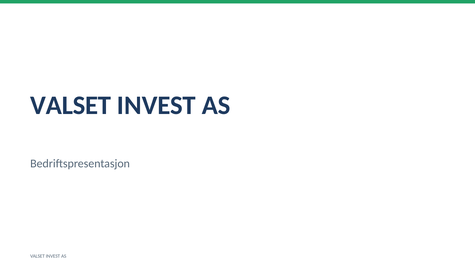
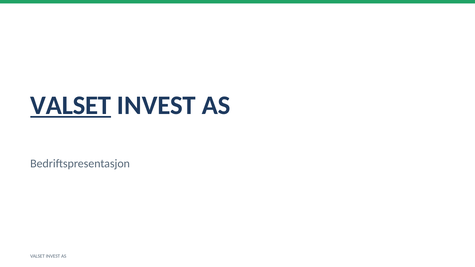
VALSET at (71, 105) underline: none -> present
